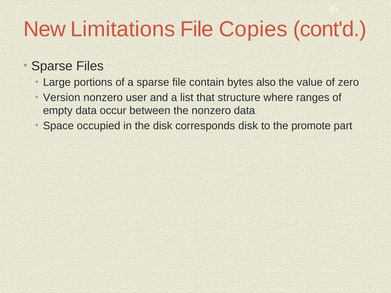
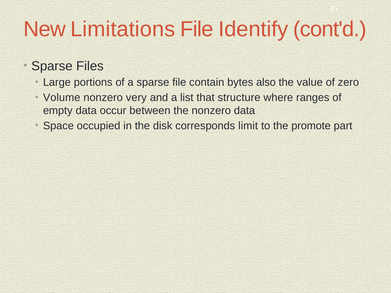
Copies: Copies -> Identify
Version: Version -> Volume
user: user -> very
corresponds disk: disk -> limit
